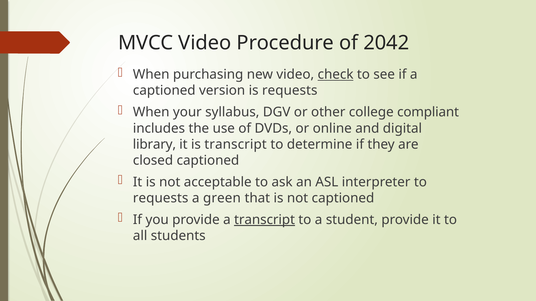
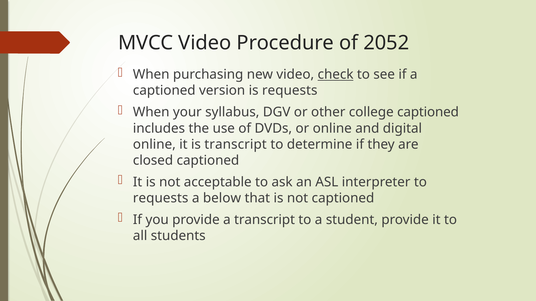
2042: 2042 -> 2052
college compliant: compliant -> captioned
library at (154, 145): library -> online
green: green -> below
transcript at (265, 220) underline: present -> none
